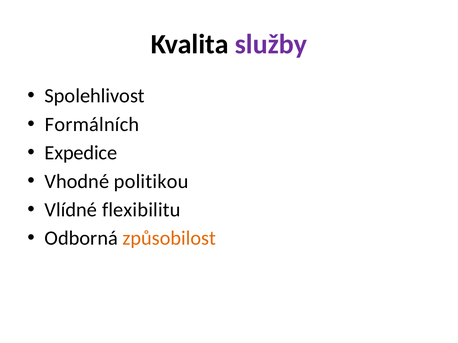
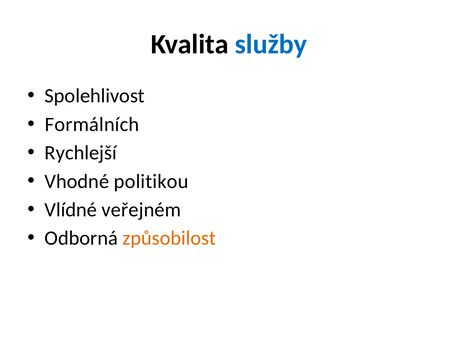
služby colour: purple -> blue
Expedice: Expedice -> Rychlejší
flexibilitu: flexibilitu -> veřejném
